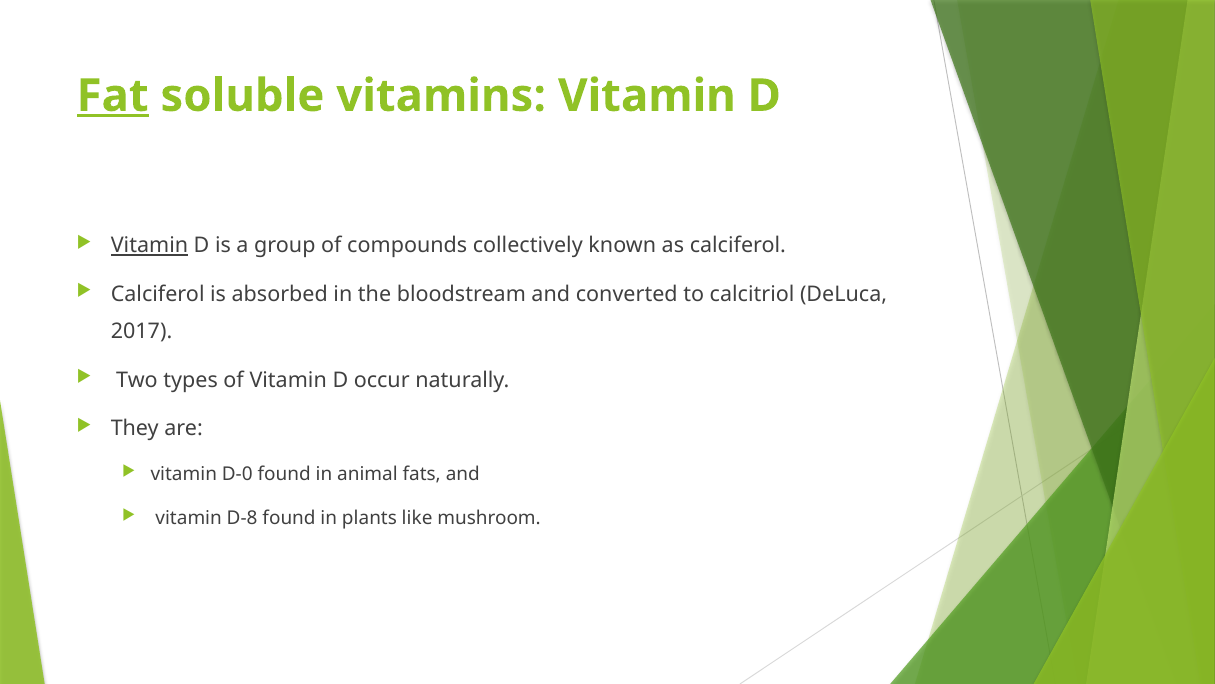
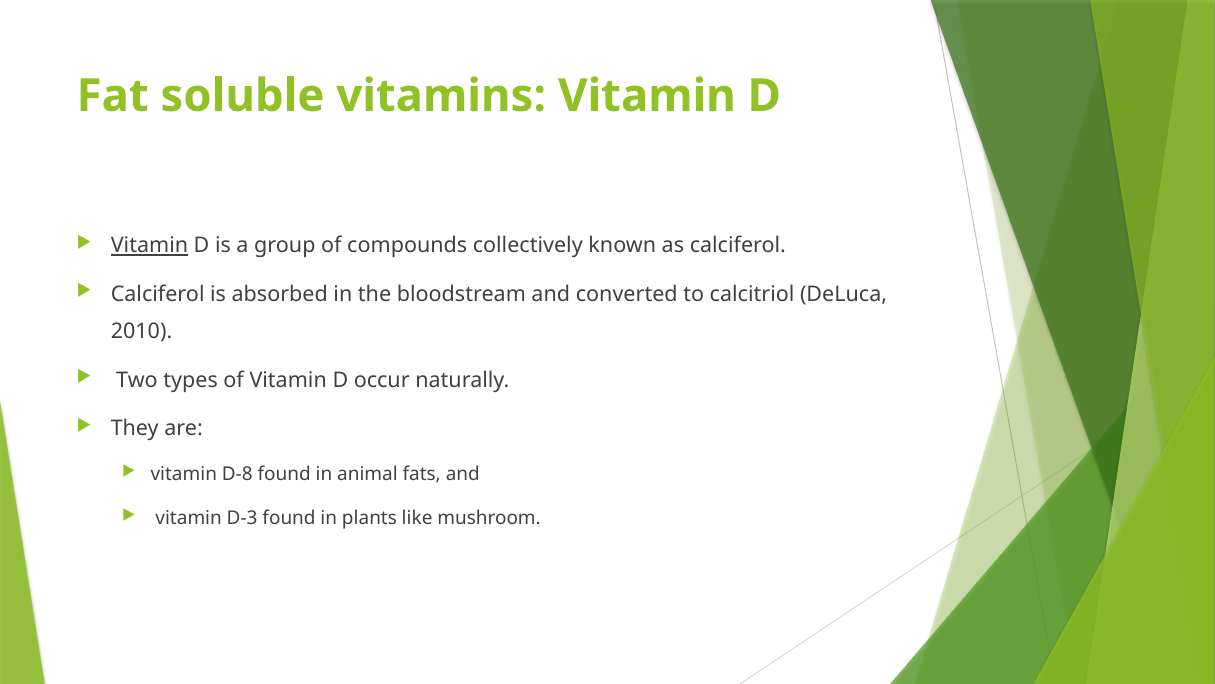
Fat underline: present -> none
2017: 2017 -> 2010
D-0: D-0 -> D-8
D-8: D-8 -> D-3
